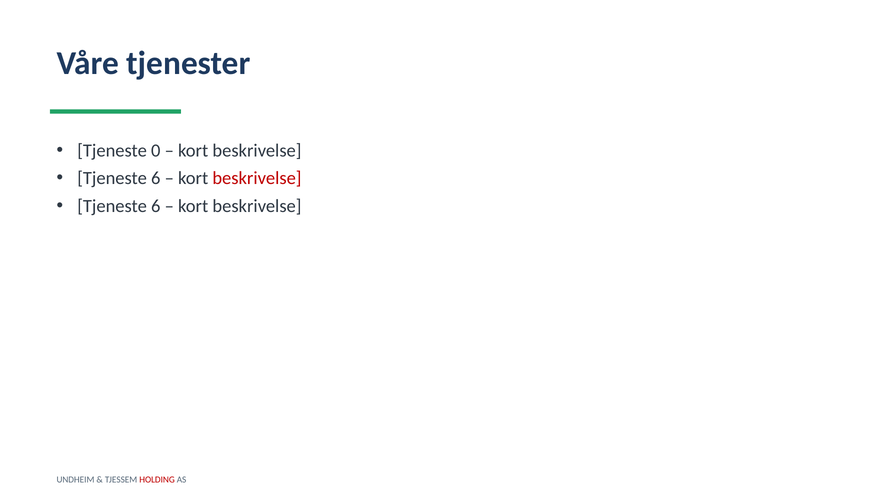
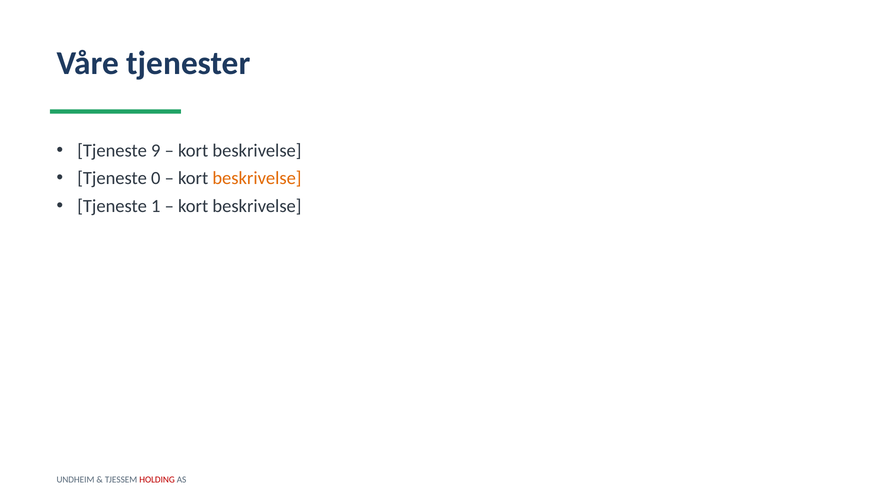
0: 0 -> 9
6 at (156, 178): 6 -> 0
beskrivelse at (257, 178) colour: red -> orange
6 at (156, 206): 6 -> 1
